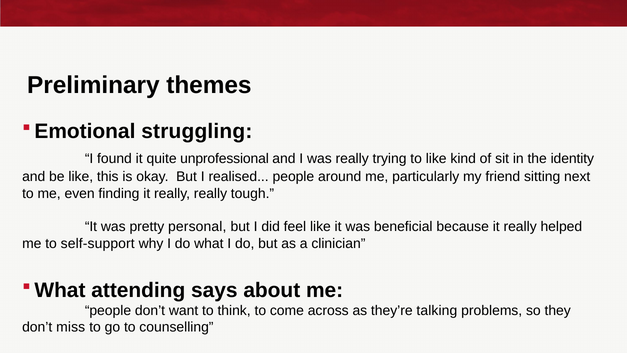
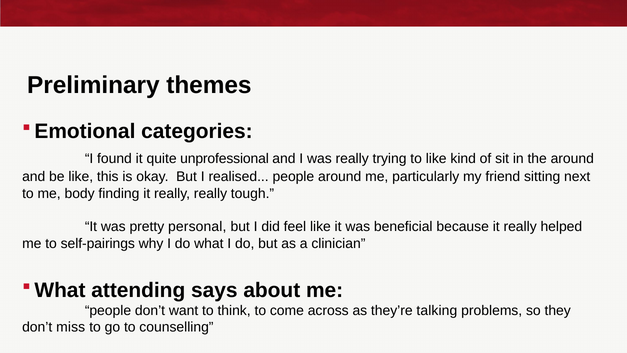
struggling: struggling -> categories
the identity: identity -> around
even: even -> body
self-support: self-support -> self-pairings
